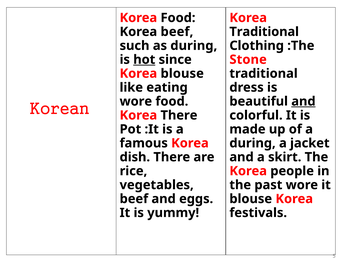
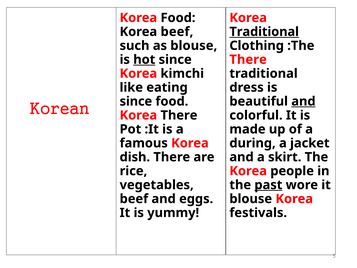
Traditional at (264, 32) underline: none -> present
as during: during -> blouse
Stone at (248, 60): Stone -> There
Korea blouse: blouse -> kimchi
wore at (136, 101): wore -> since
past underline: none -> present
